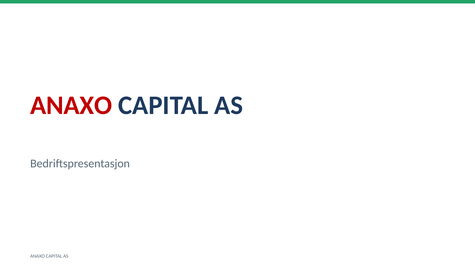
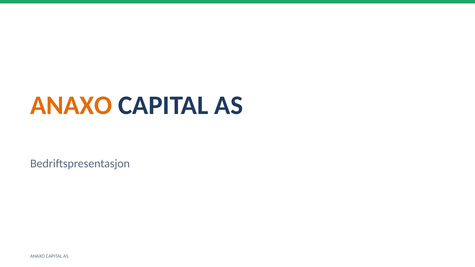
ANAXO at (71, 105) colour: red -> orange
